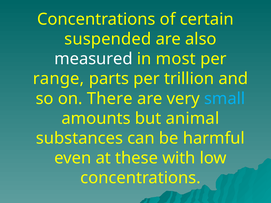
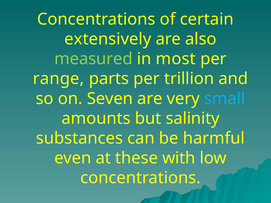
suspended: suspended -> extensively
measured colour: white -> light green
There: There -> Seven
animal: animal -> salinity
